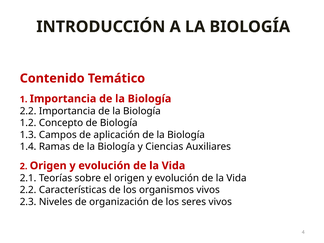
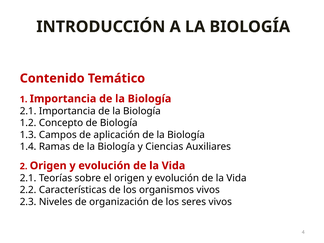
2.2 at (28, 111): 2.2 -> 2.1
